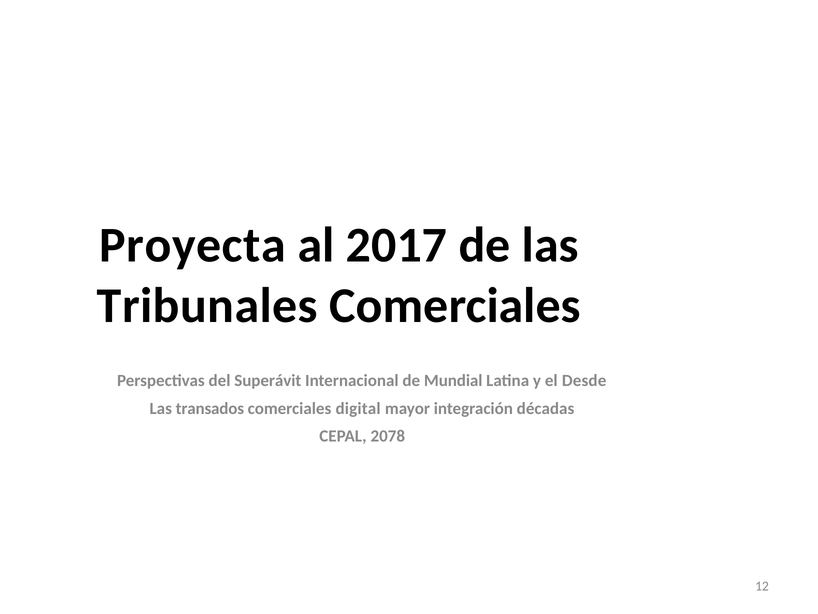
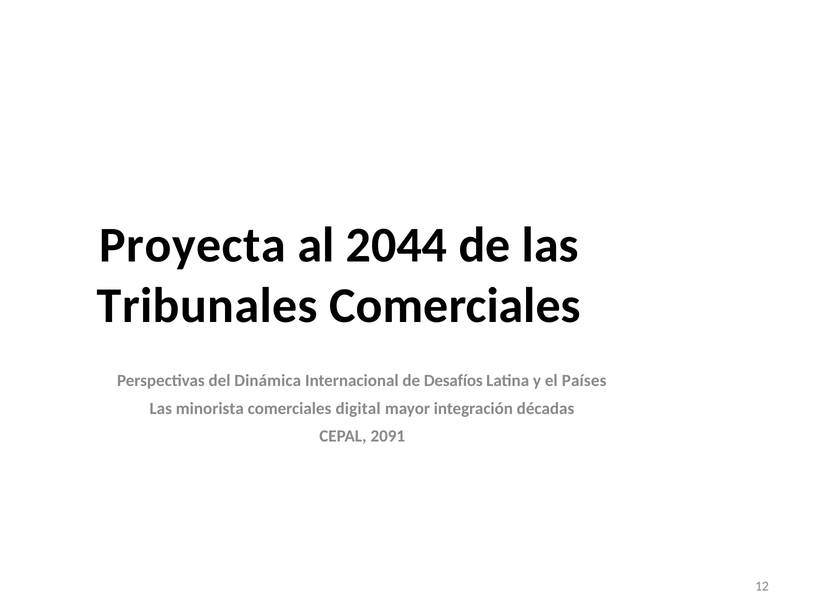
2017: 2017 -> 2044
Superávit: Superávit -> Dinámica
Mundial: Mundial -> Desafíos
Desde: Desde -> Países
transados: transados -> minorista
2078: 2078 -> 2091
